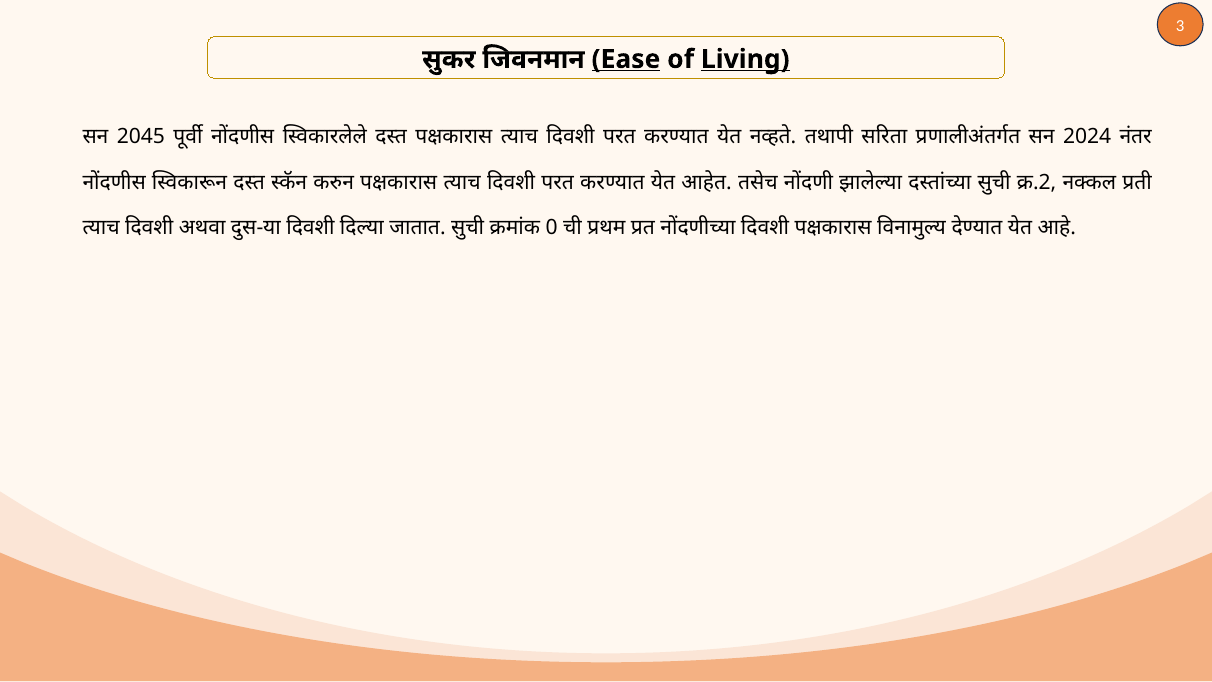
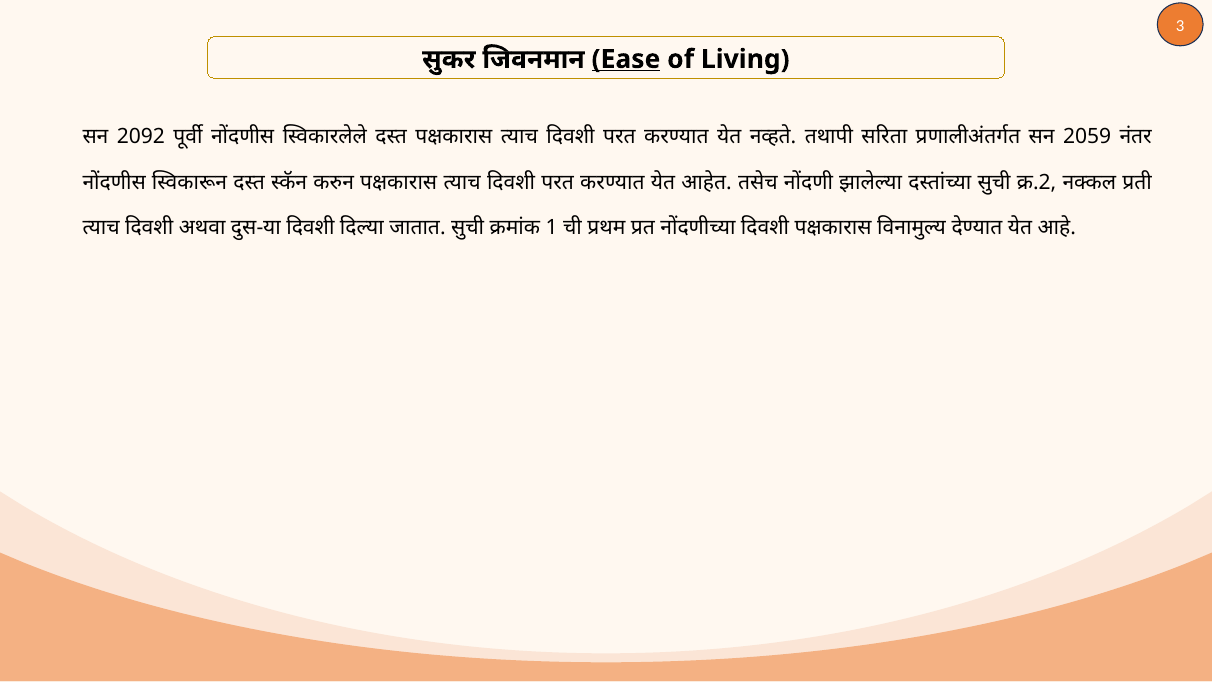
Living underline: present -> none
2045: 2045 -> 2092
2024: 2024 -> 2059
0: 0 -> 1
